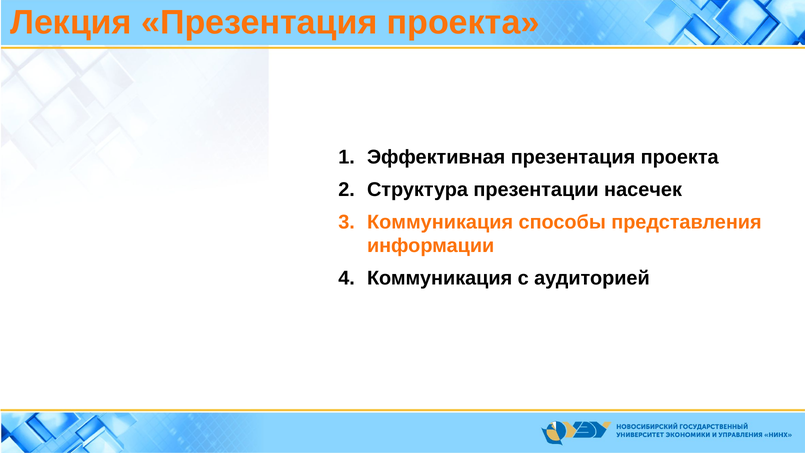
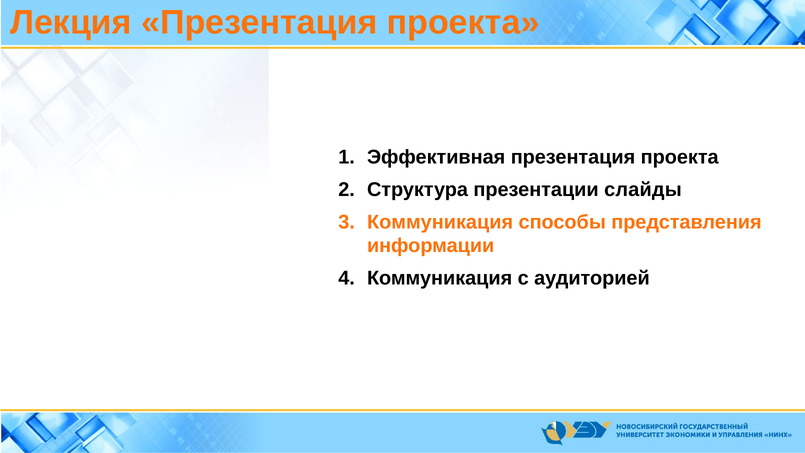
насечек: насечек -> слайды
